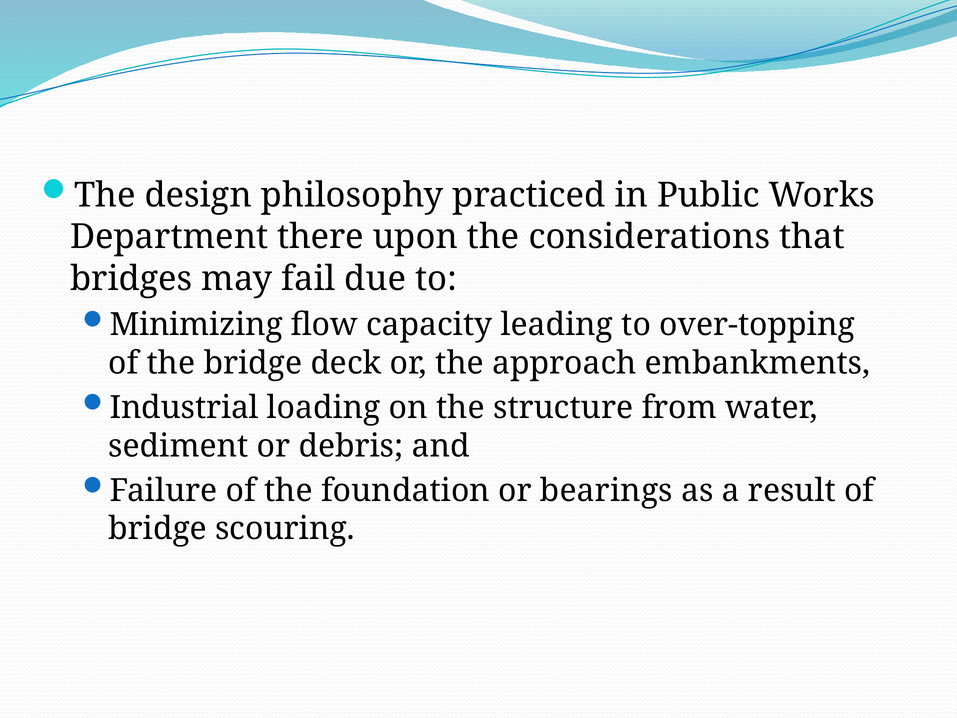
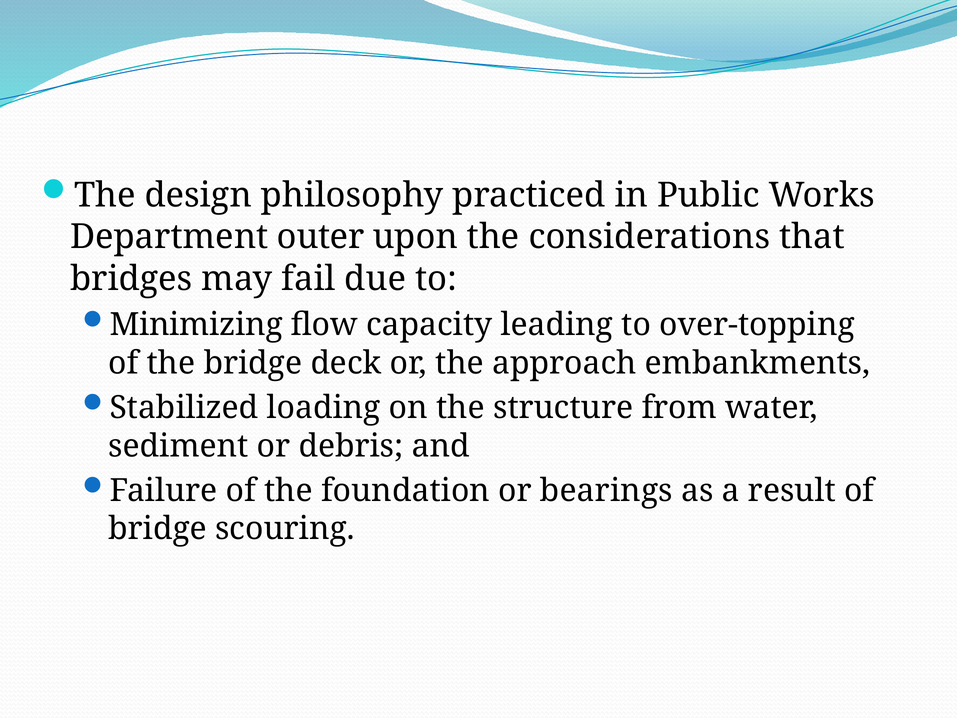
there: there -> outer
Industrial: Industrial -> Stabilized
